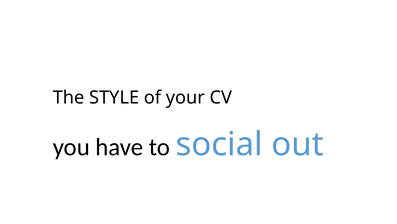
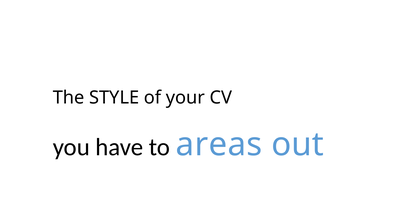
social: social -> areas
